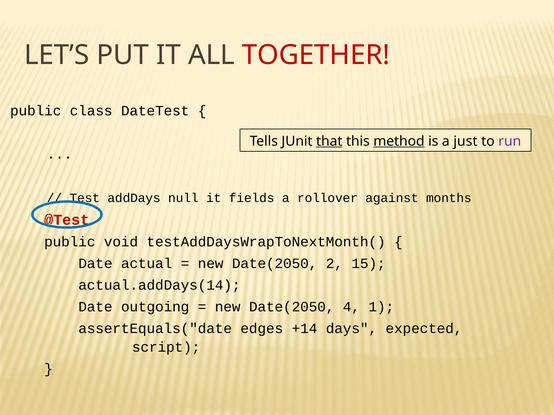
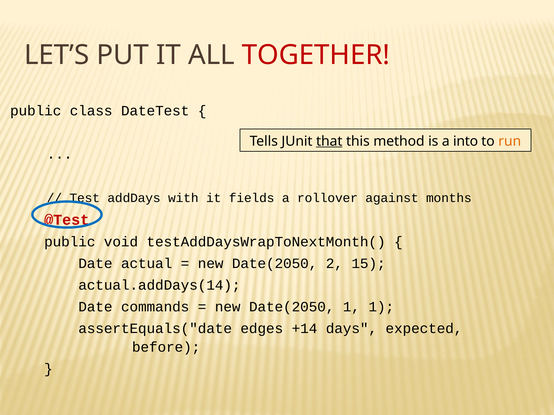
method underline: present -> none
just: just -> into
run colour: purple -> orange
null: null -> with
outgoing: outgoing -> commands
Date(2050 4: 4 -> 1
script: script -> before
